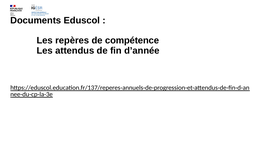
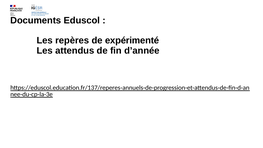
compétence: compétence -> expérimenté
